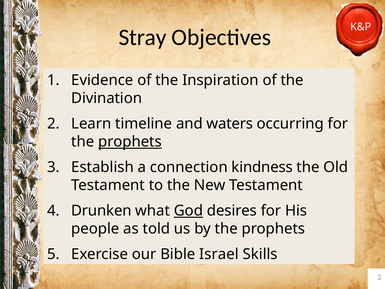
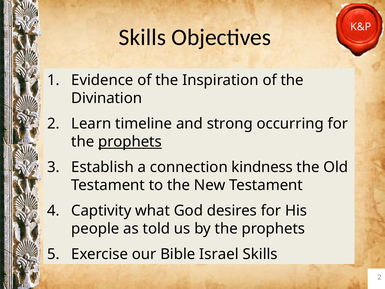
Stray at (142, 37): Stray -> Skills
waters: waters -> strong
Drunken: Drunken -> Captivity
God underline: present -> none
